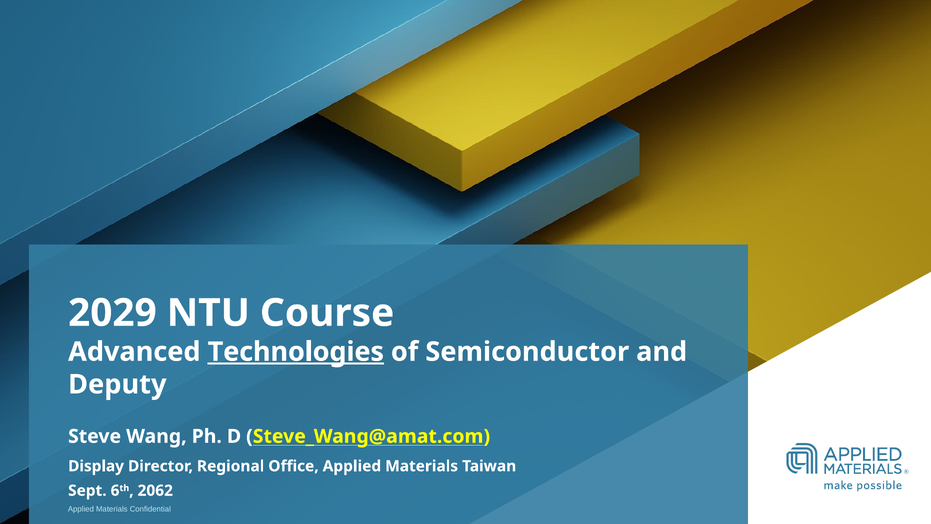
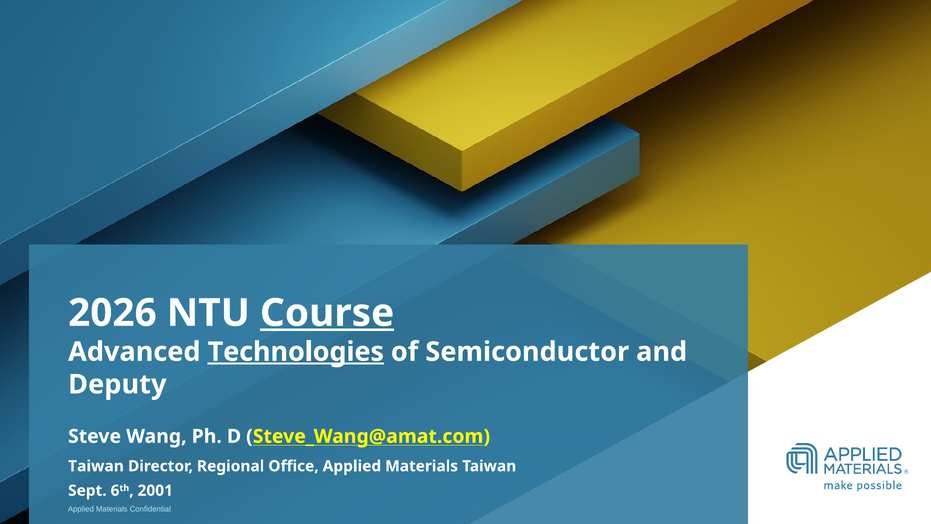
2029: 2029 -> 2026
Course underline: none -> present
Display at (96, 466): Display -> Taiwan
2062: 2062 -> 2001
